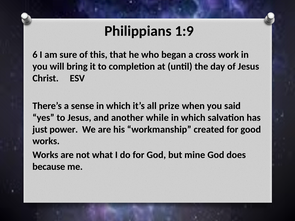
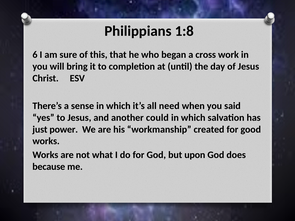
1:9: 1:9 -> 1:8
prize: prize -> need
while: while -> could
mine: mine -> upon
